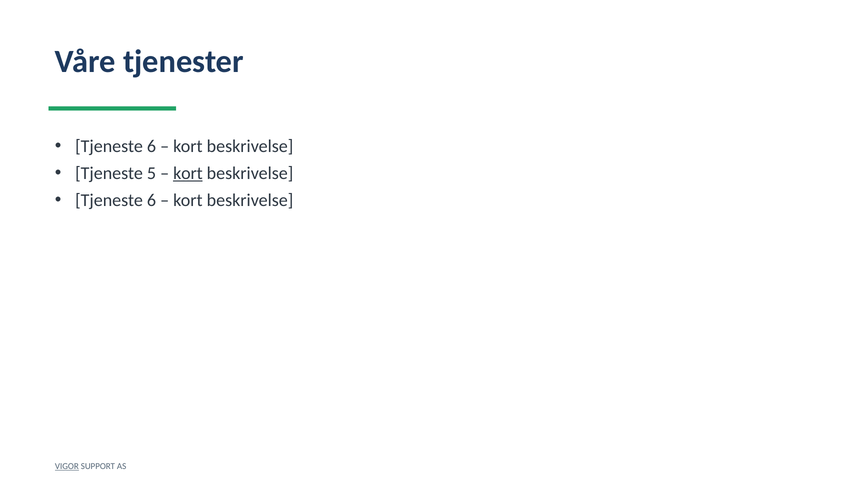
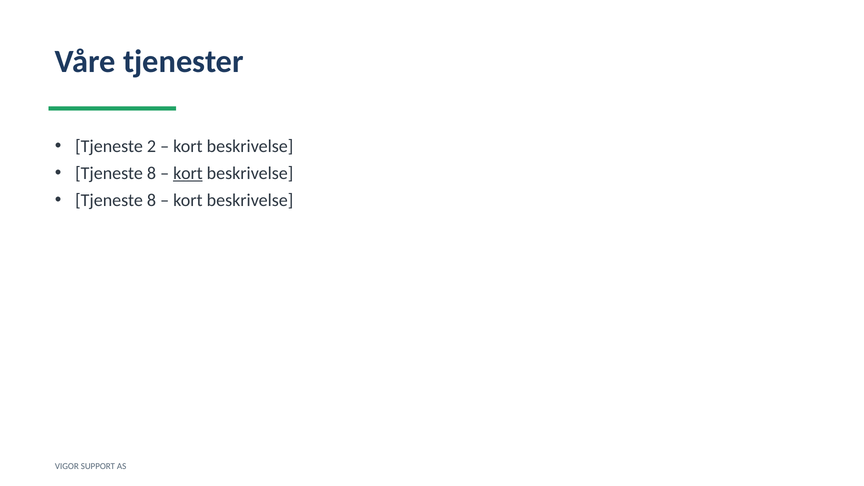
6 at (151, 146): 6 -> 2
5 at (151, 173): 5 -> 8
6 at (151, 200): 6 -> 8
VIGOR underline: present -> none
